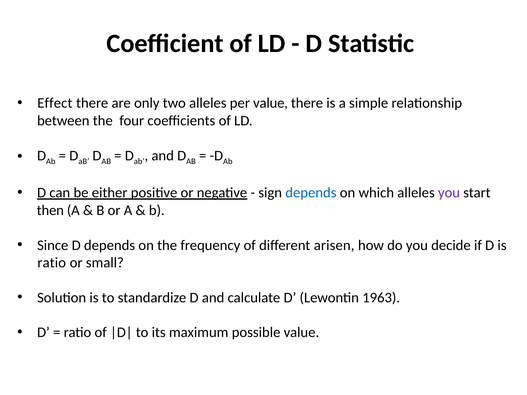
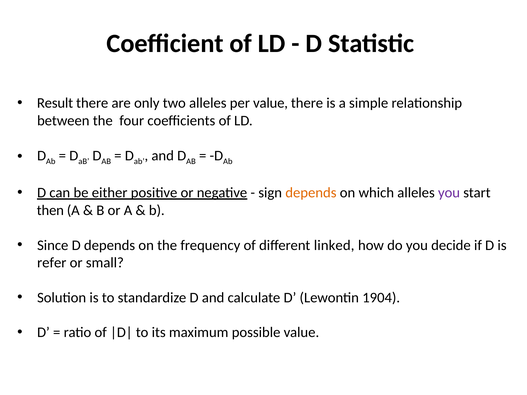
Effect: Effect -> Result
depends at (311, 193) colour: blue -> orange
arisen: arisen -> linked
ratio at (52, 263): ratio -> refer
1963: 1963 -> 1904
